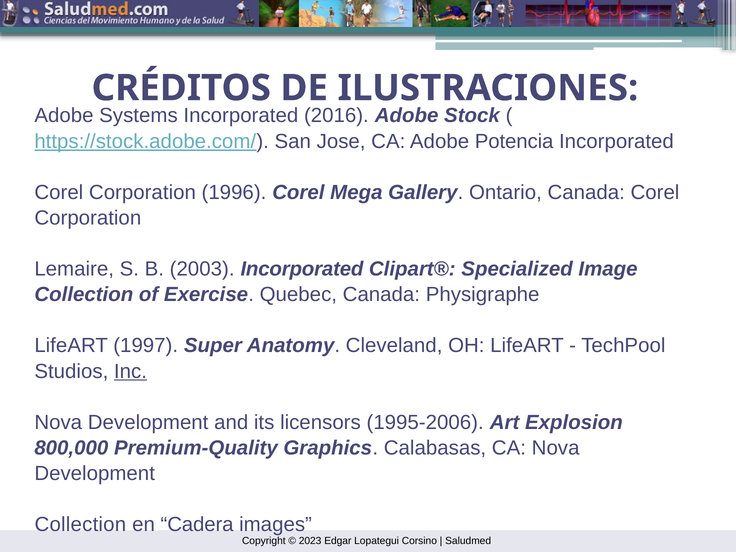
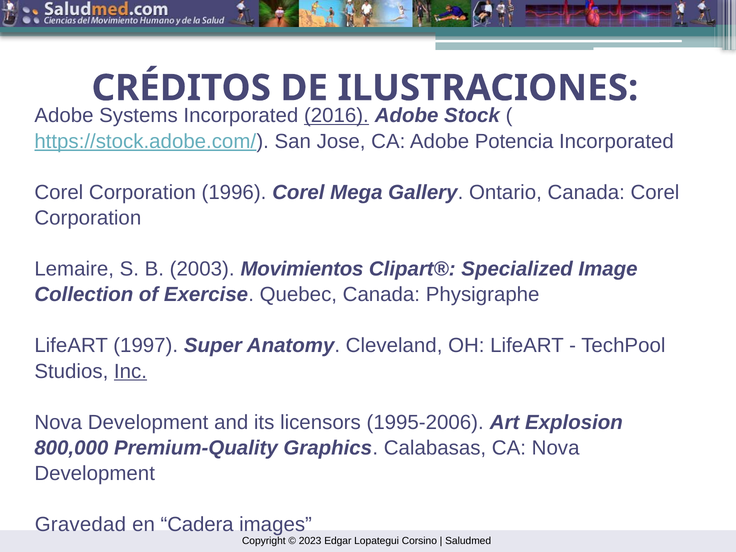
2016 underline: none -> present
2003 Incorporated: Incorporated -> Movimientos
Collection at (80, 525): Collection -> Gravedad
